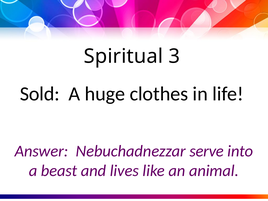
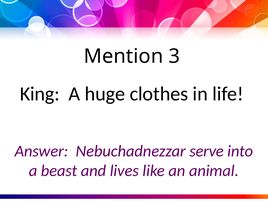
Spiritual: Spiritual -> Mention
Sold: Sold -> King
